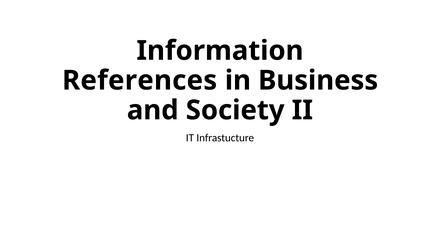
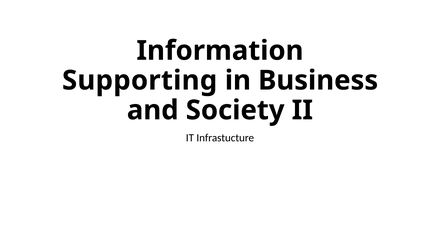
References: References -> Supporting
